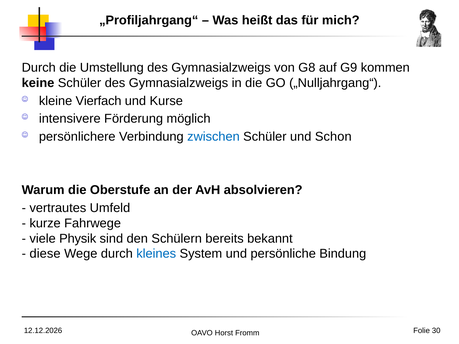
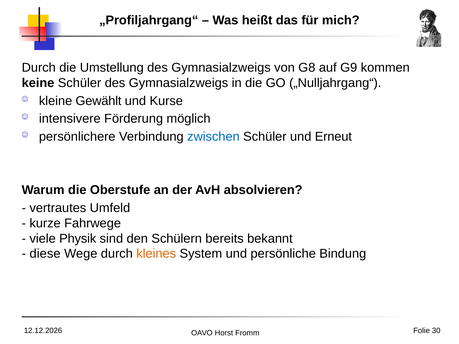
Vierfach: Vierfach -> Gewählt
Schon: Schon -> Erneut
kleines colour: blue -> orange
